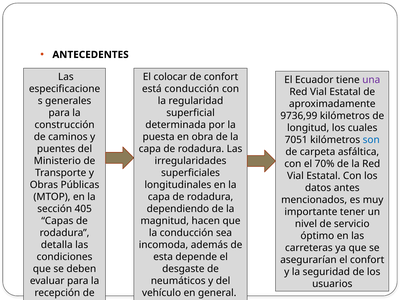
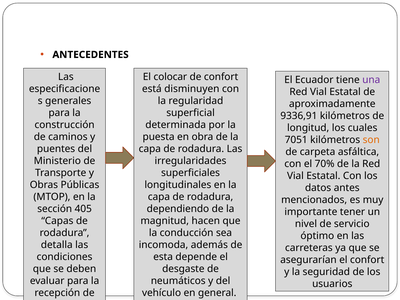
está conducción: conducción -> disminuyen
9736,99: 9736,99 -> 9336,91
son colour: blue -> orange
